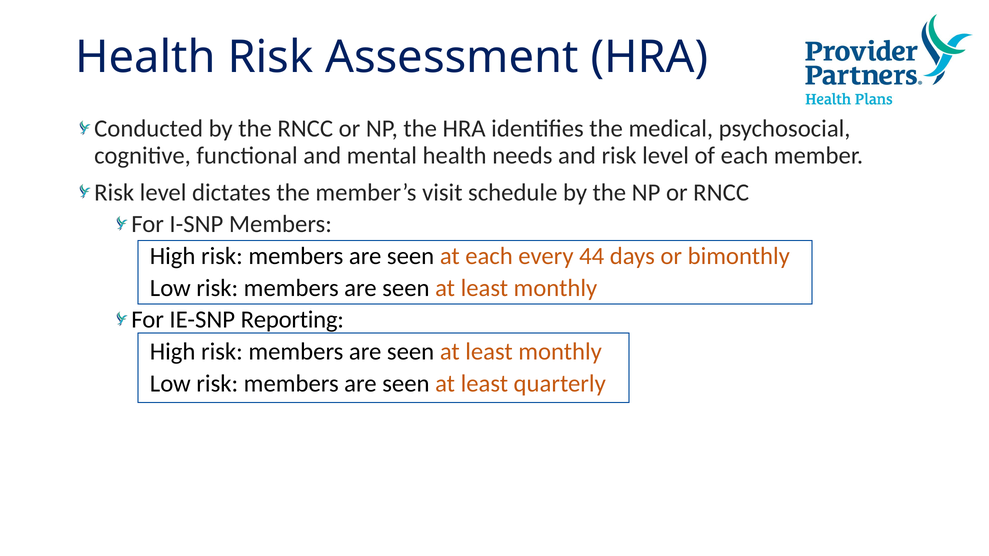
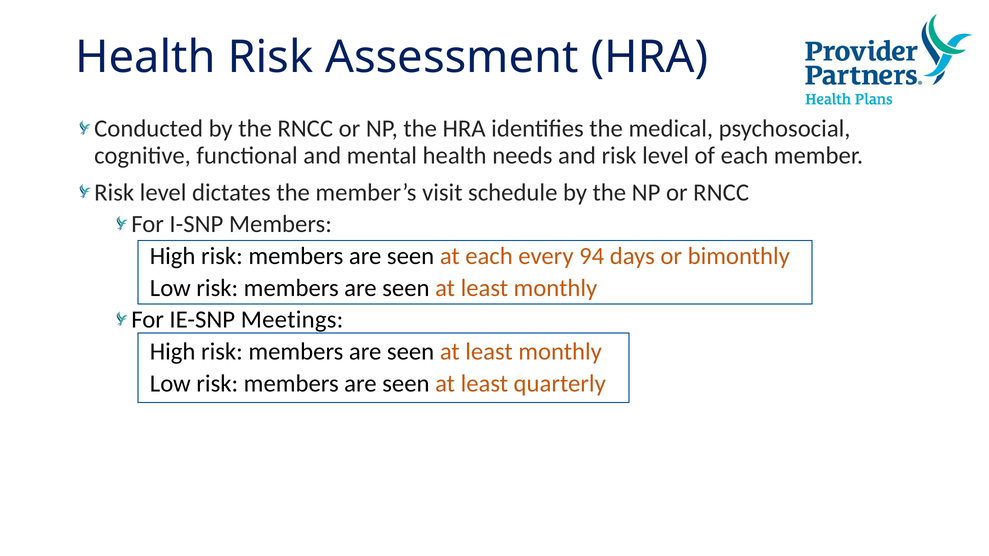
44: 44 -> 94
Reporting: Reporting -> Meetings
